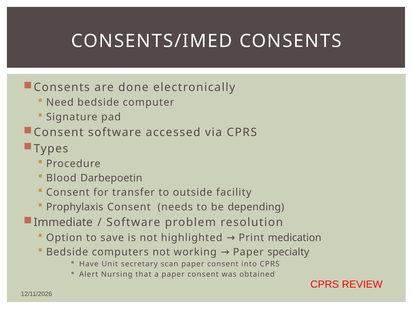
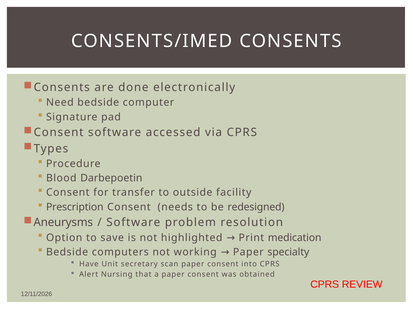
Prophylaxis: Prophylaxis -> Prescription
depending: depending -> redesigned
Immediate: Immediate -> Aneurysms
